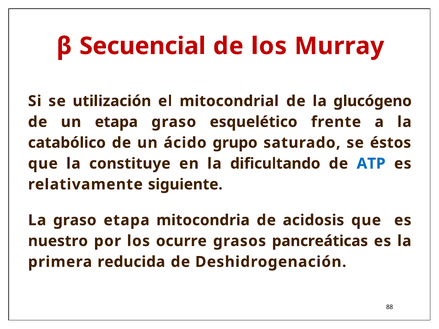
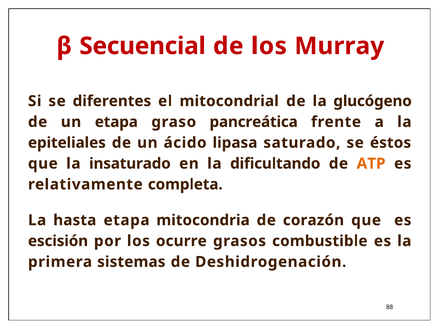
utilización: utilización -> diferentes
esquelético: esquelético -> pancreática
catabólico: catabólico -> epiteliales
grupo: grupo -> lipasa
constituye: constituye -> insaturado
ATP colour: blue -> orange
siguiente: siguiente -> completa
La graso: graso -> hasta
acidosis: acidosis -> corazón
nuestro: nuestro -> escisión
pancreáticas: pancreáticas -> combustible
reducida: reducida -> sistemas
